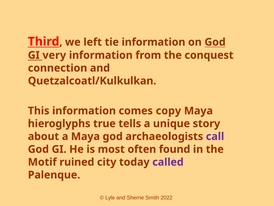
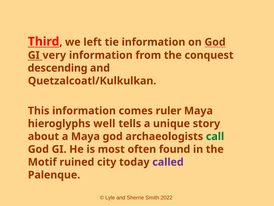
connection: connection -> descending
copy: copy -> ruler
true: true -> well
call colour: purple -> green
